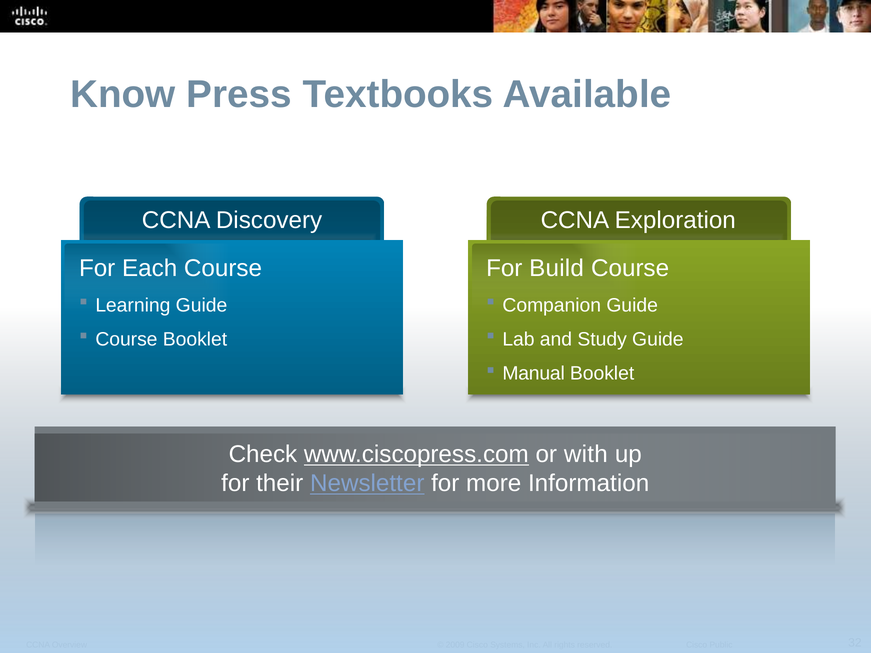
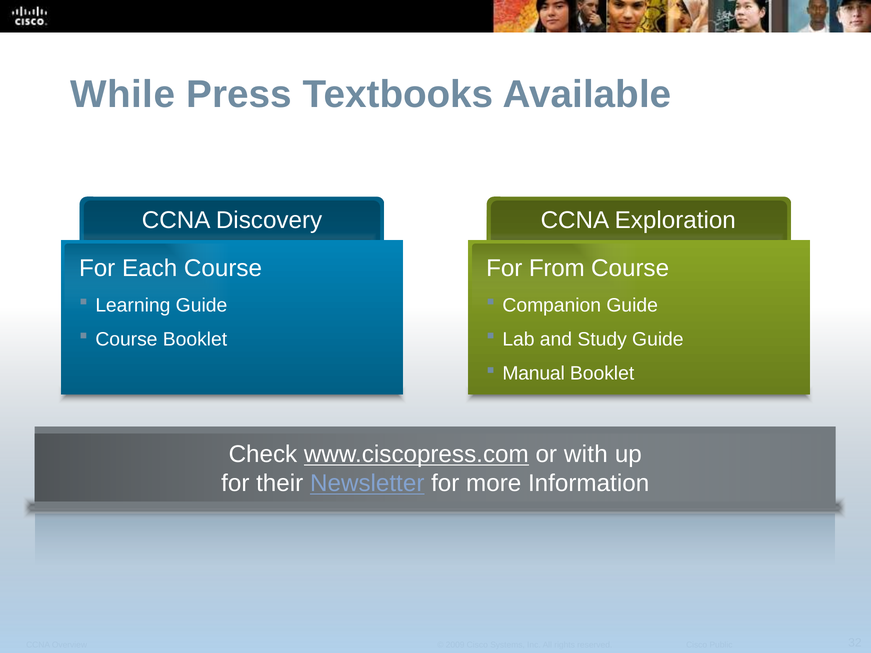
Know: Know -> While
Build: Build -> From
